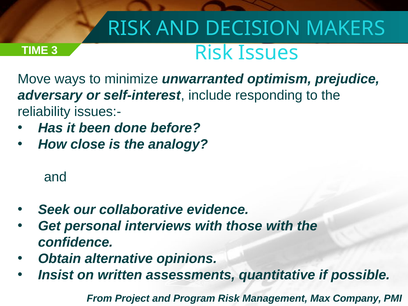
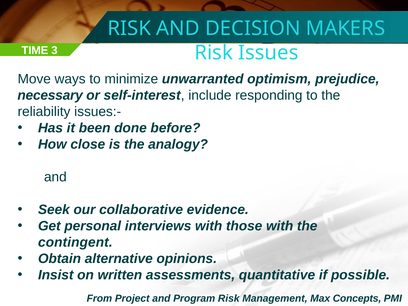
adversary: adversary -> necessary
confidence: confidence -> contingent
Company: Company -> Concepts
